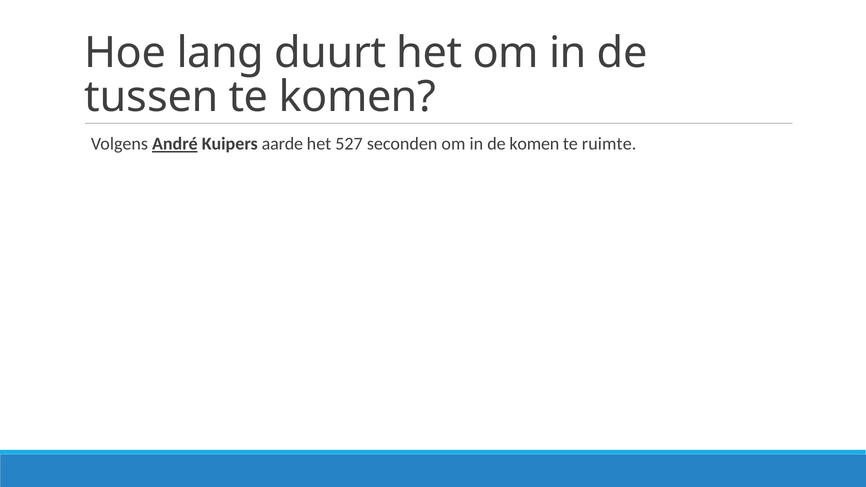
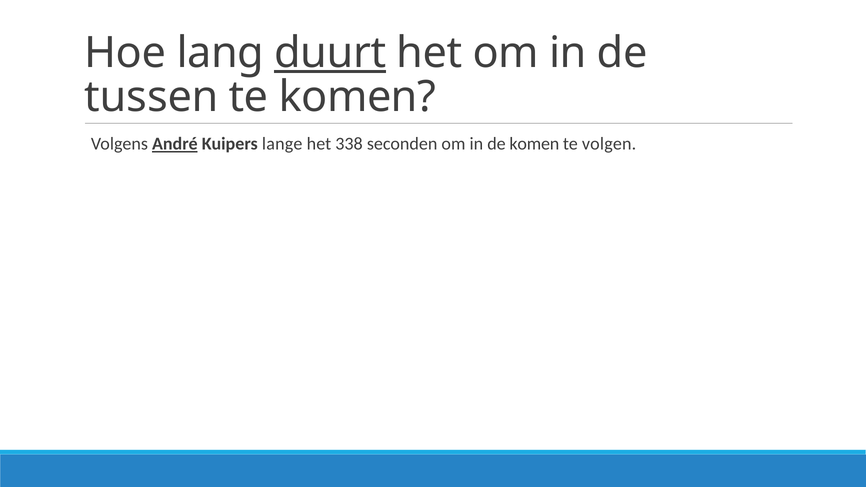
duurt underline: none -> present
aarde: aarde -> lange
527: 527 -> 338
ruimte: ruimte -> volgen
